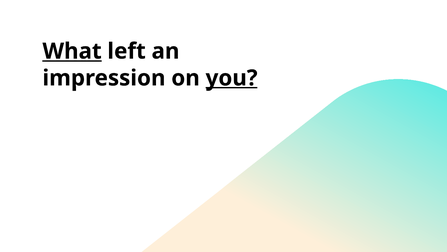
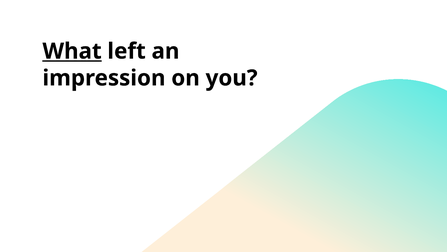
you underline: present -> none
